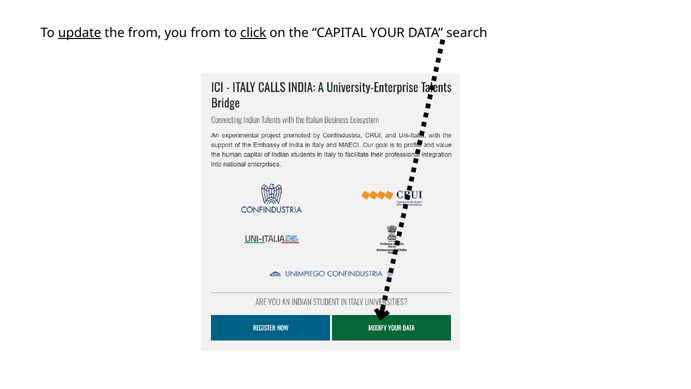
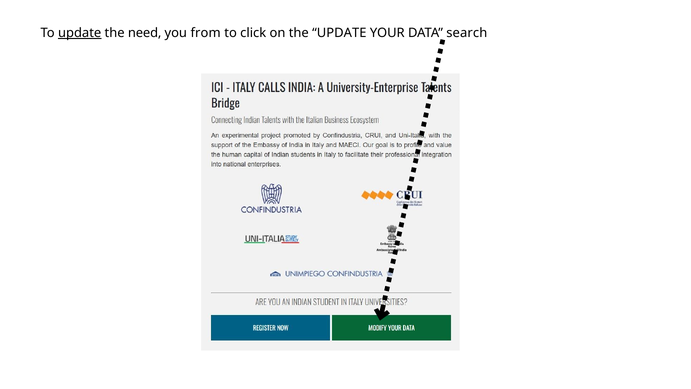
the from: from -> need
click underline: present -> none
the CAPITAL: CAPITAL -> UPDATE
